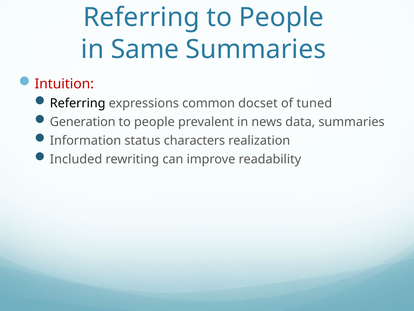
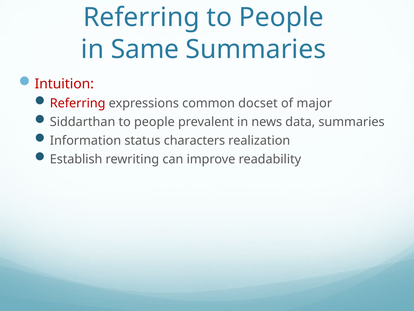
Referring at (78, 103) colour: black -> red
tuned: tuned -> major
Generation: Generation -> Siddarthan
Included: Included -> Establish
